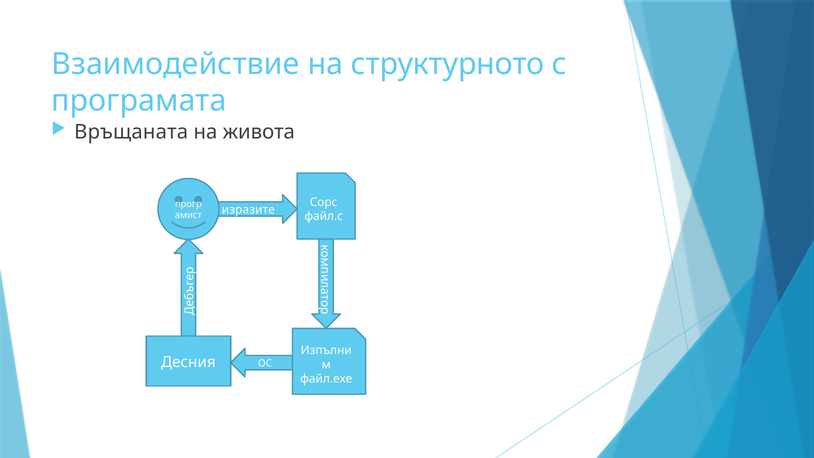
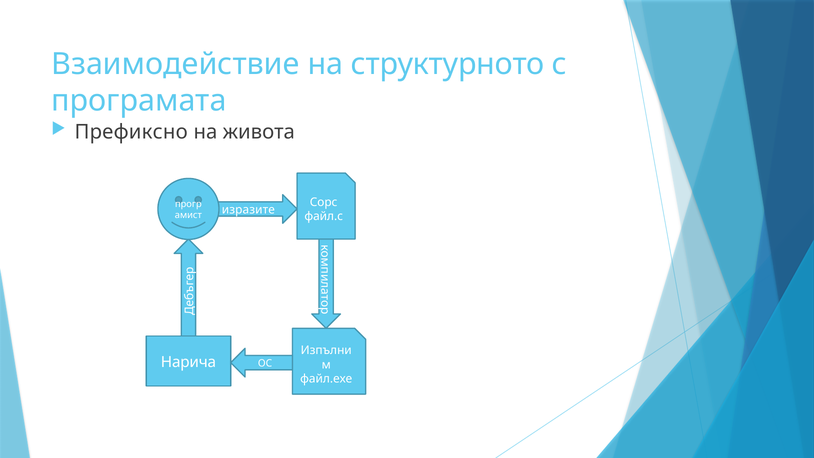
Връщаната: Връщаната -> Префиксно
Десния: Десния -> Нарича
